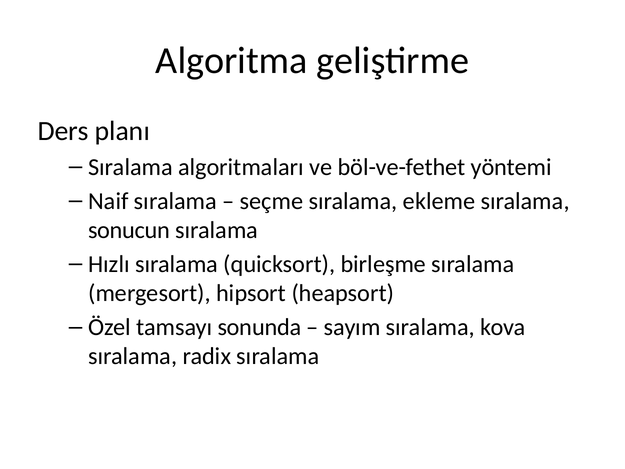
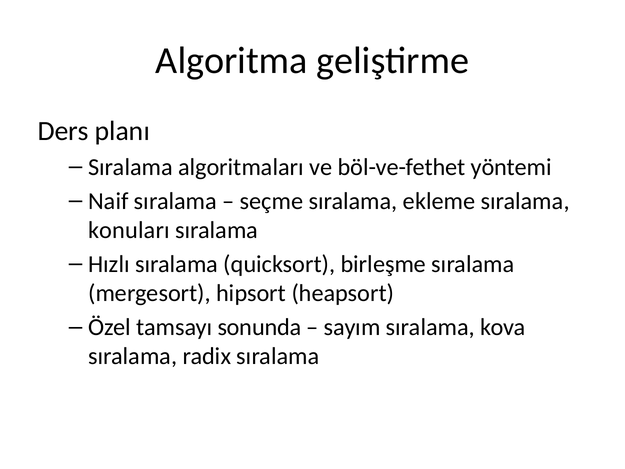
sonucun: sonucun -> konuları
